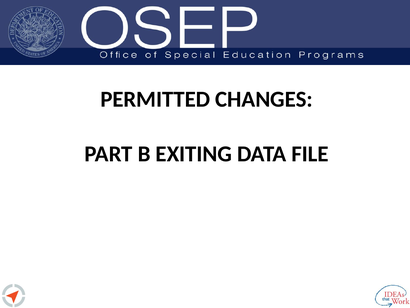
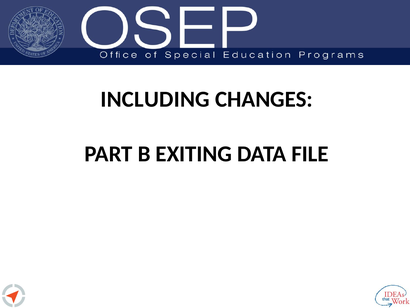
PERMITTED: PERMITTED -> INCLUDING
